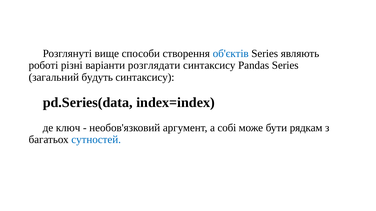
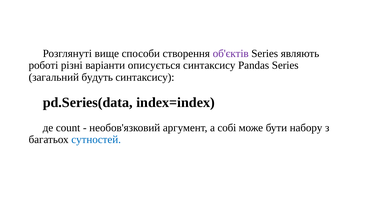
об'єктів colour: blue -> purple
розглядати: розглядати -> описується
ключ: ключ -> count
рядкам: рядкам -> набору
